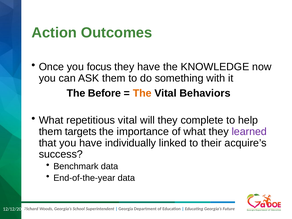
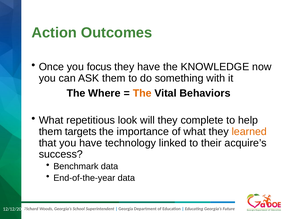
Before: Before -> Where
repetitious vital: vital -> look
learned colour: purple -> orange
individually: individually -> technology
